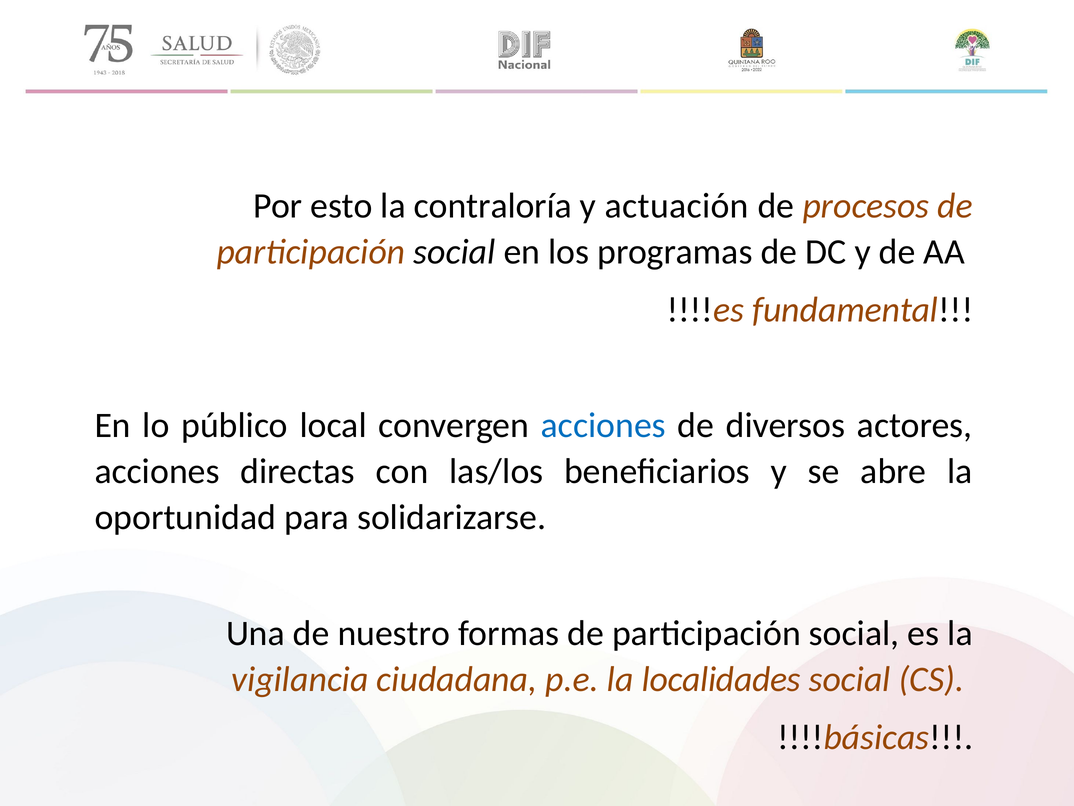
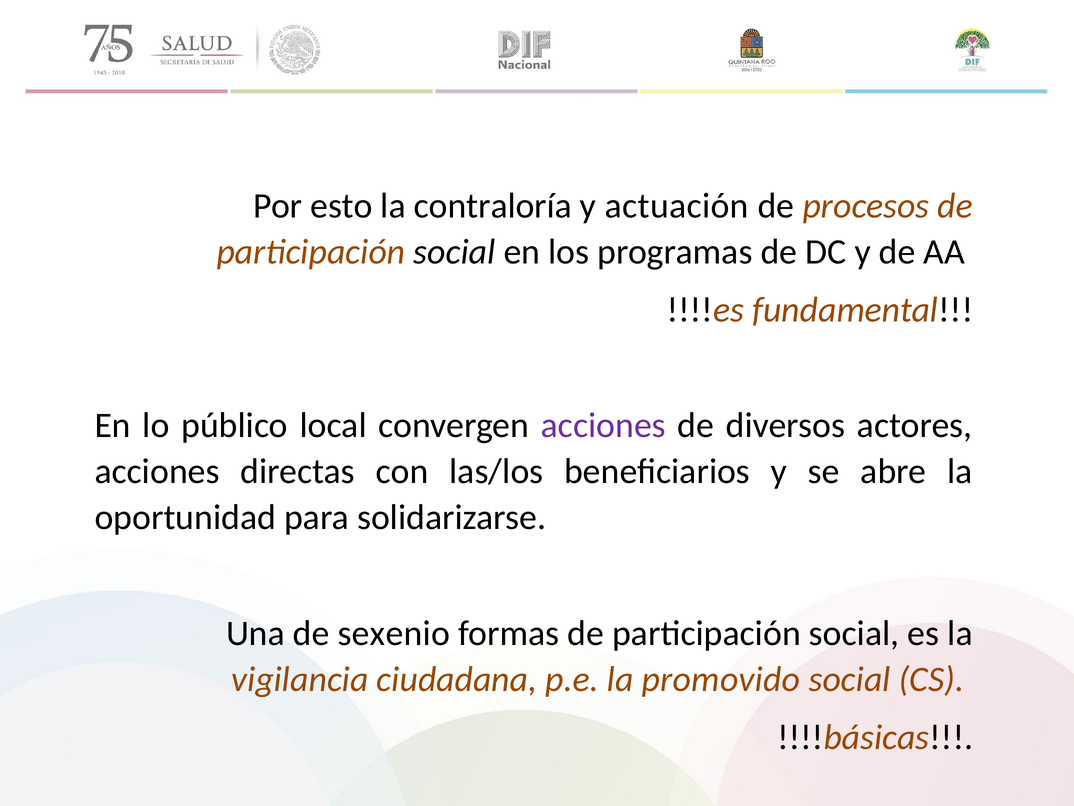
acciones at (603, 425) colour: blue -> purple
nuestro: nuestro -> sexenio
localidades: localidades -> promovido
